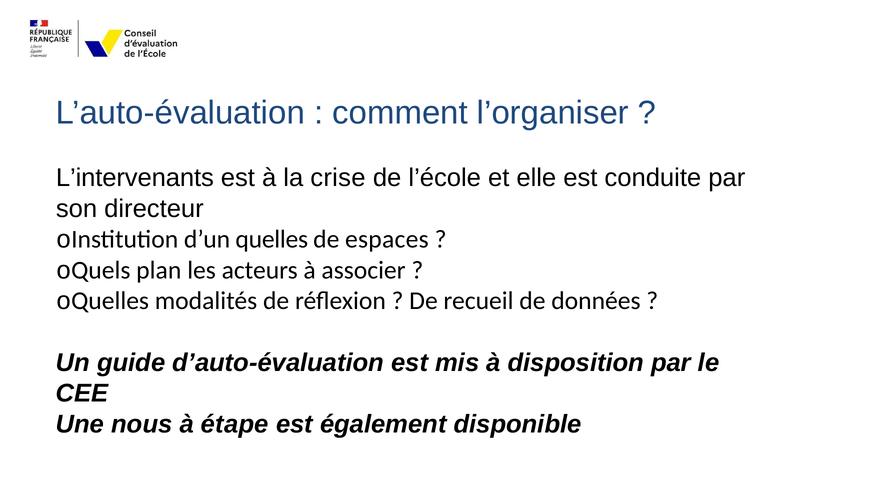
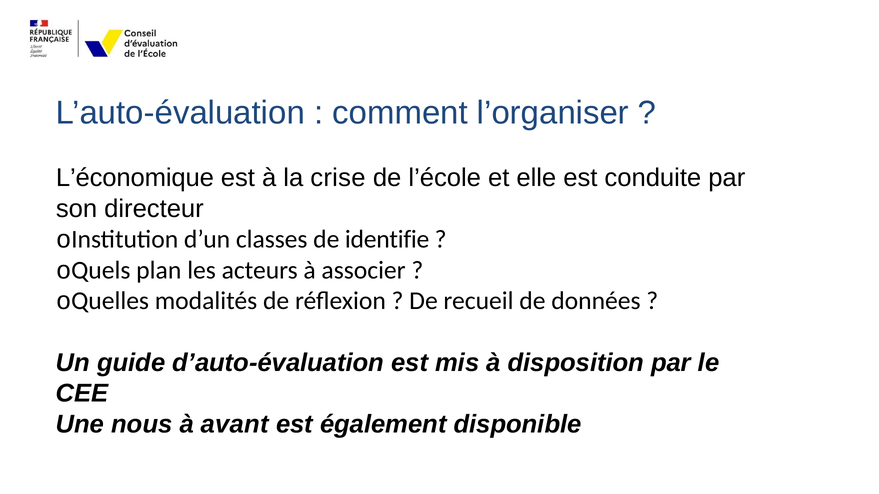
L’intervenants: L’intervenants -> L’économique
quelles: quelles -> classes
espaces: espaces -> identifie
étape: étape -> avant
